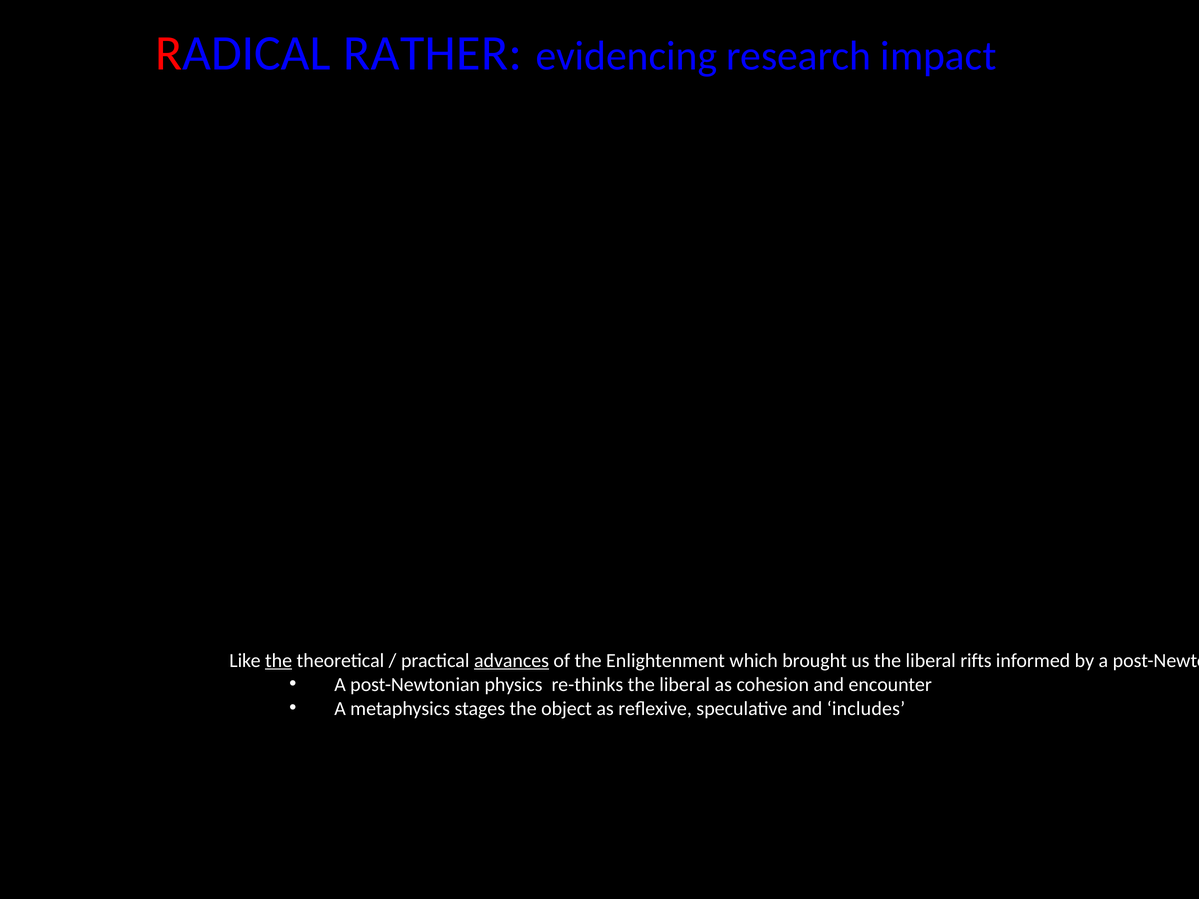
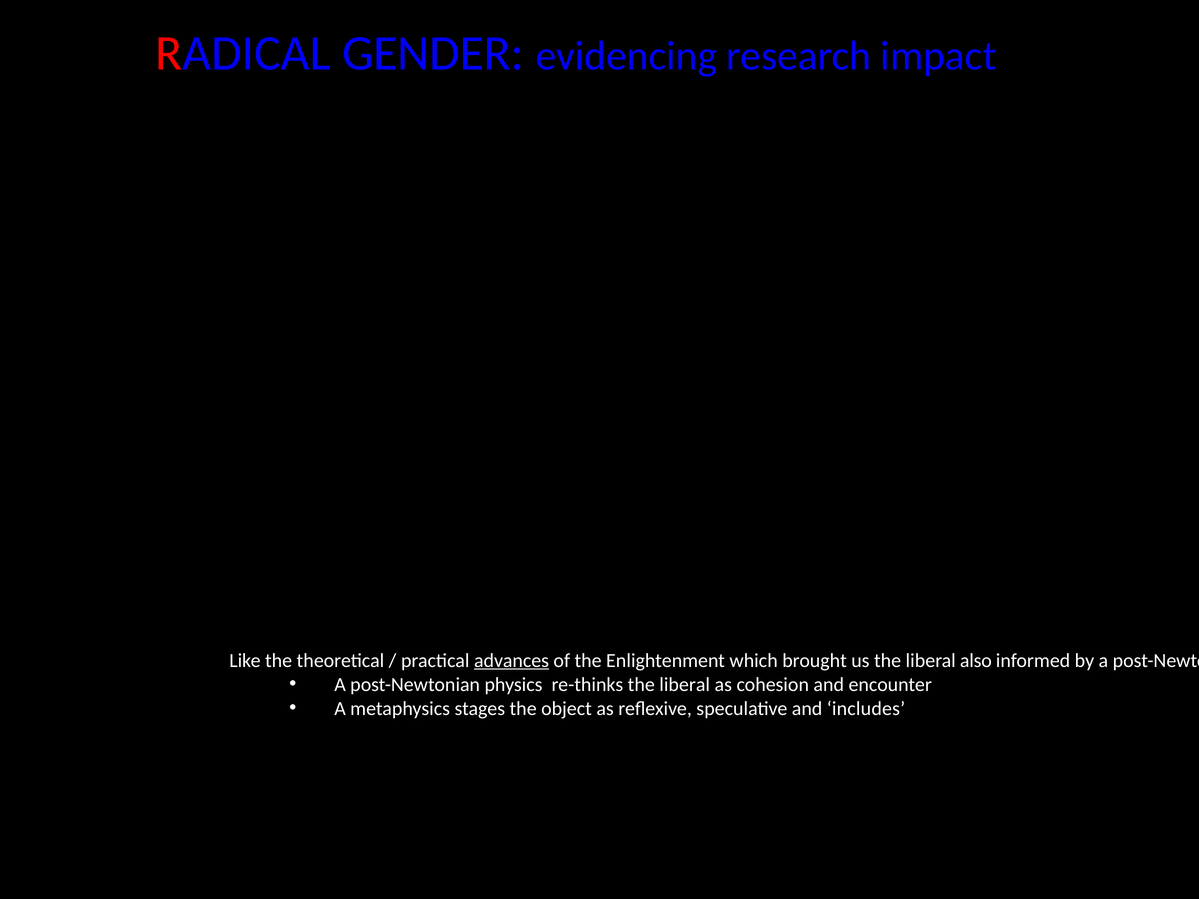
RADICAL RATHER: RATHER -> GENDER
the at (279, 661) underline: present -> none
rifts: rifts -> also
